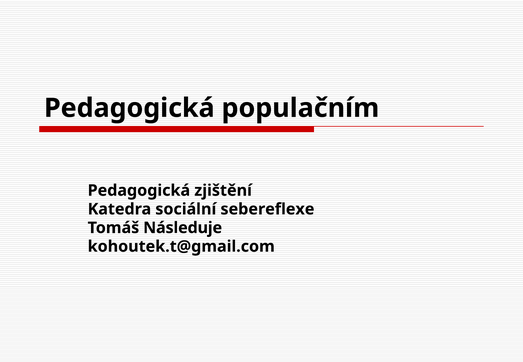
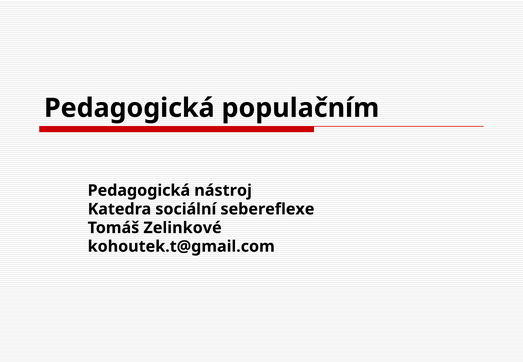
zjištění: zjištění -> nástroj
Následuje: Následuje -> Zelinkové
